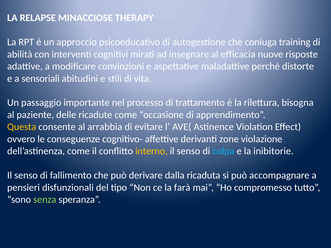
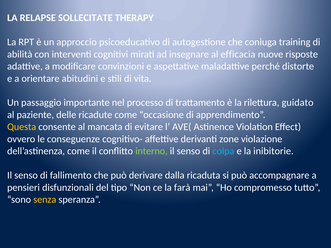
MINACCIOSE: MINACCIOSE -> SOLLECITATE
sensoriali: sensoriali -> orientare
bisogna: bisogna -> guidato
arrabbia: arrabbia -> mancata
interno colour: yellow -> light green
senza colour: light green -> yellow
